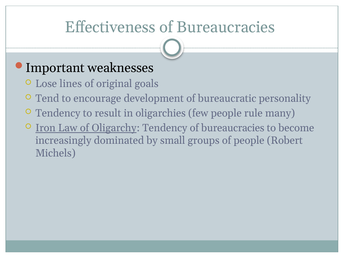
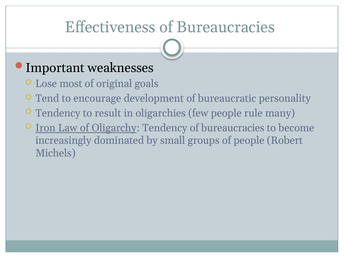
lines: lines -> most
